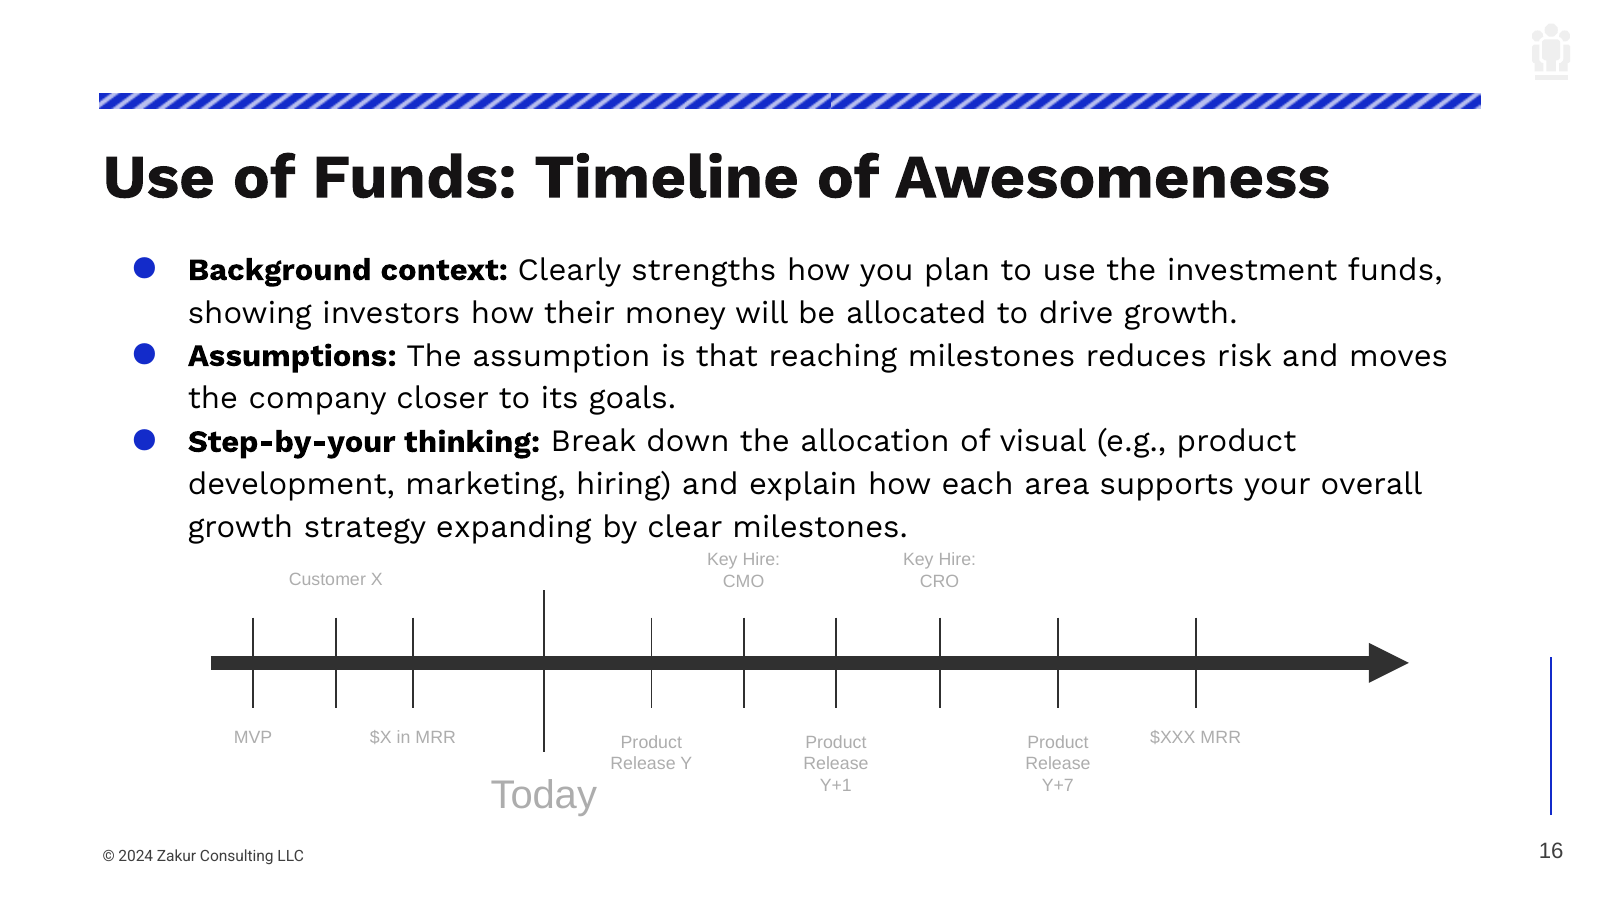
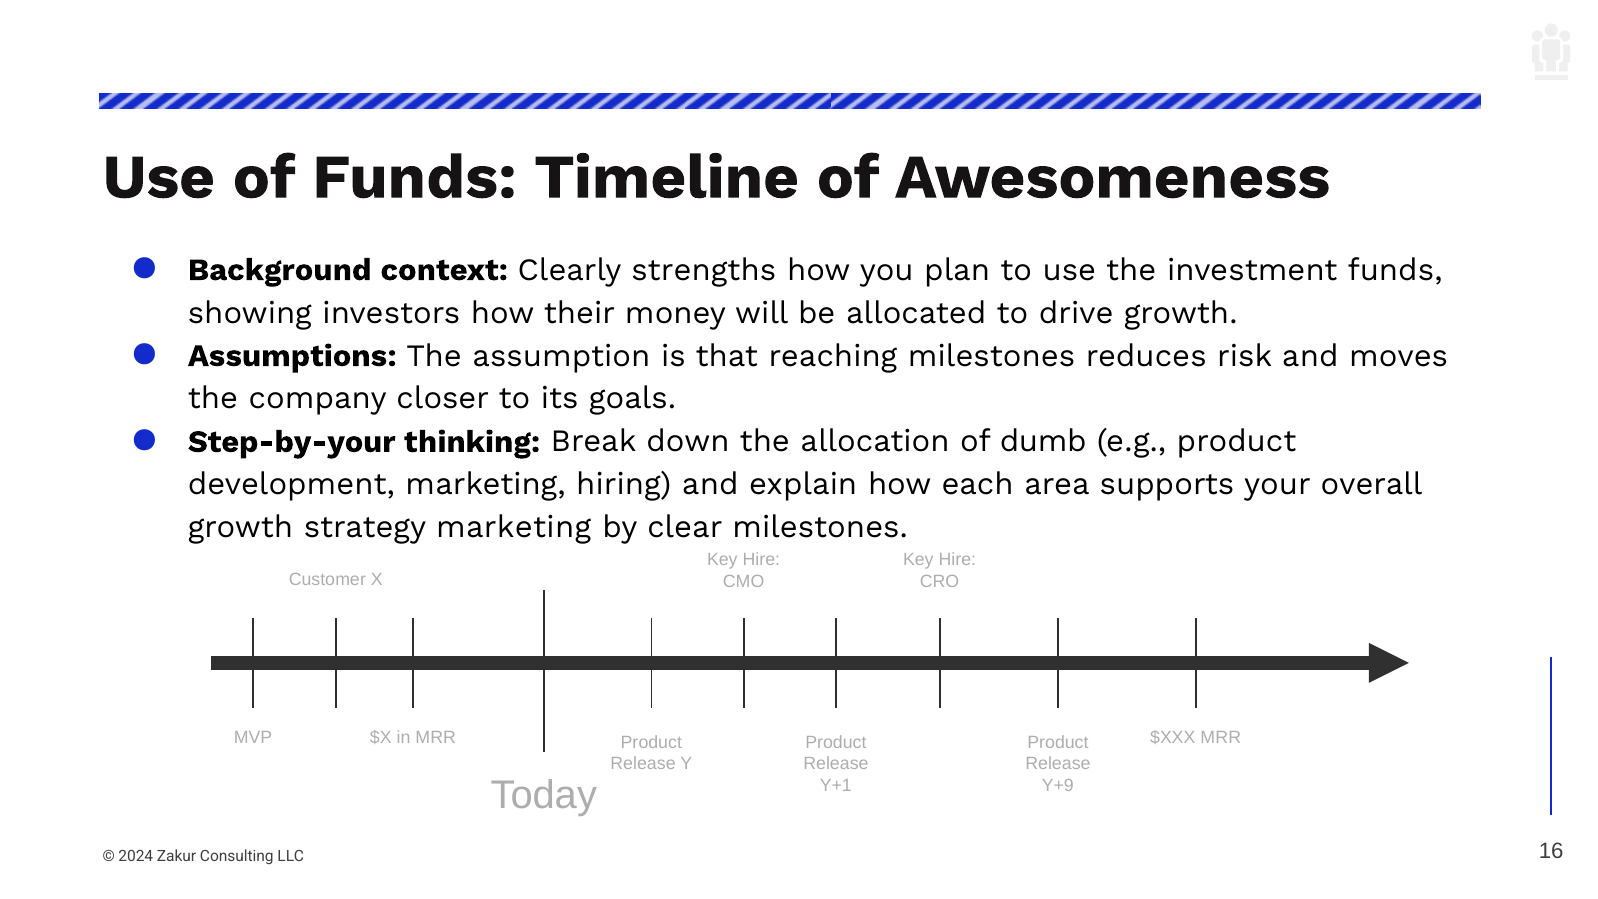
visual: visual -> dumb
strategy expanding: expanding -> marketing
Y+7: Y+7 -> Y+9
